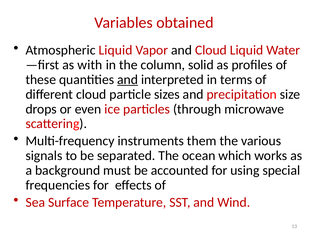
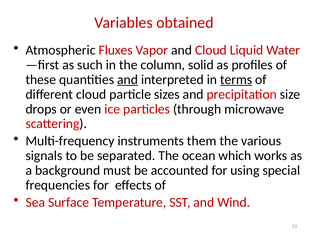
Atmospheric Liquid: Liquid -> Fluxes
with: with -> such
terms underline: none -> present
